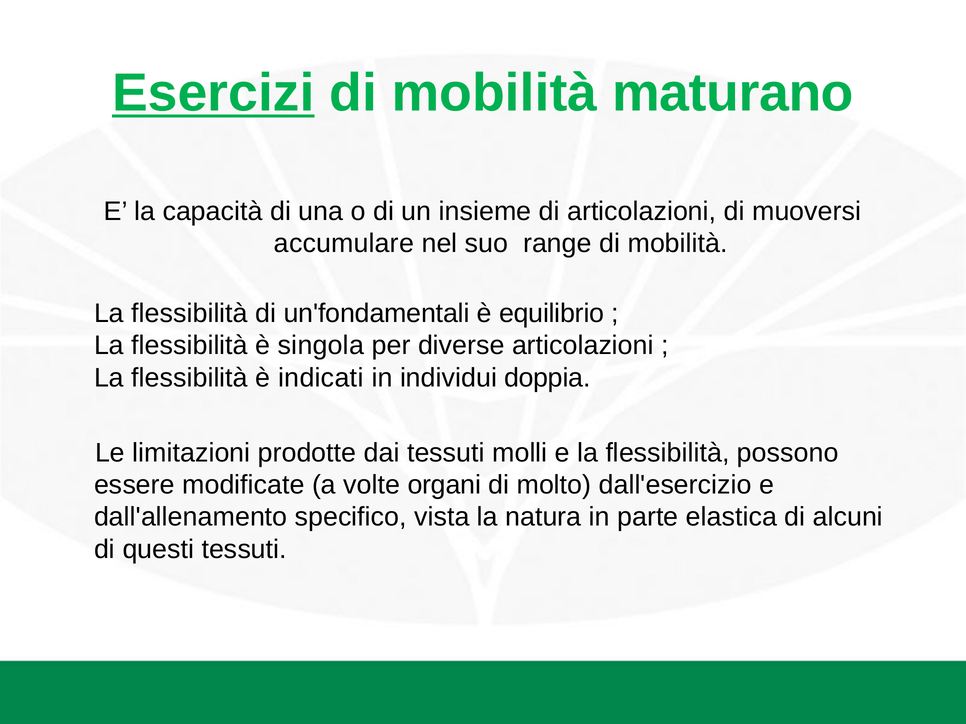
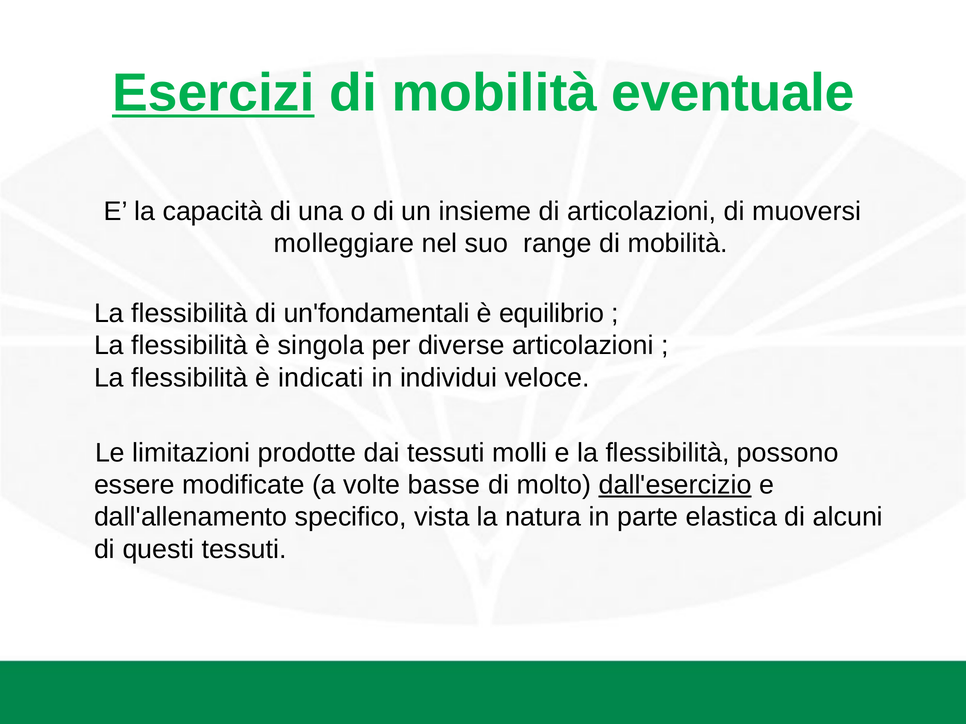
maturano: maturano -> eventuale
accumulare: accumulare -> molleggiare
doppia: doppia -> veloce
organi: organi -> basse
dall'esercizio underline: none -> present
